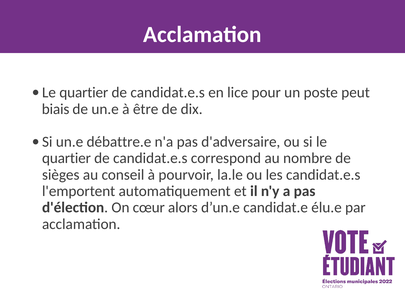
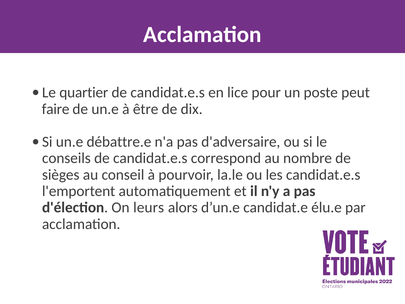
biais: biais -> faire
quartier at (66, 158): quartier -> conseils
cœur: cœur -> leurs
